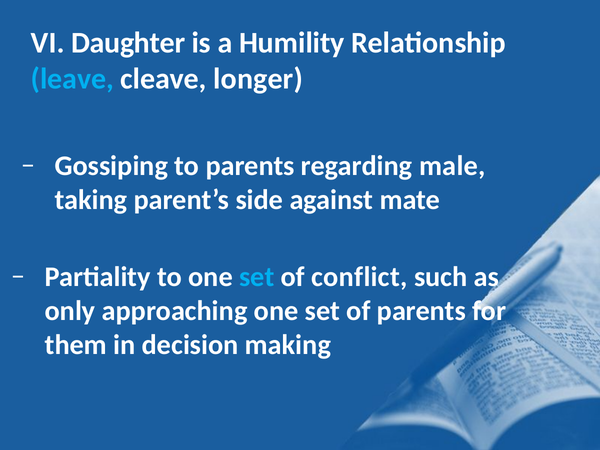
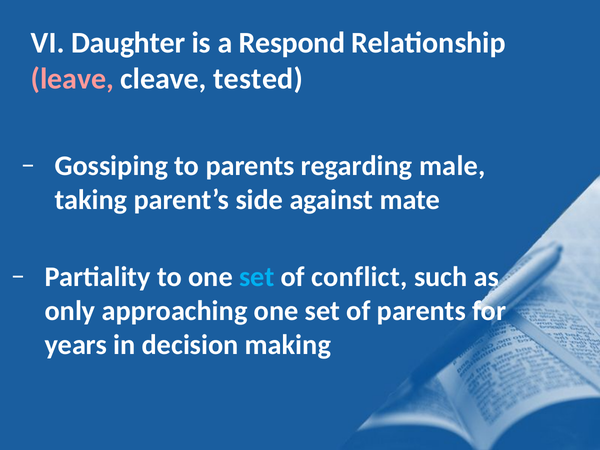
Humility: Humility -> Respond
leave colour: light blue -> pink
longer: longer -> tested
them: them -> years
